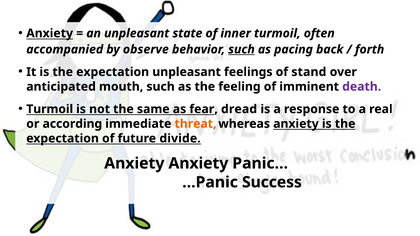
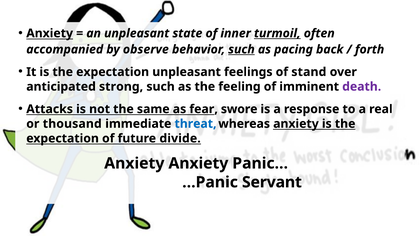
turmoil at (277, 33) underline: none -> present
mouth: mouth -> strong
Turmoil at (50, 109): Turmoil -> Attacks
dread: dread -> swore
according: according -> thousand
threat colour: orange -> blue
Success: Success -> Servant
